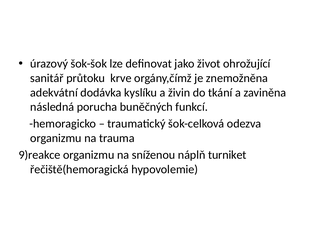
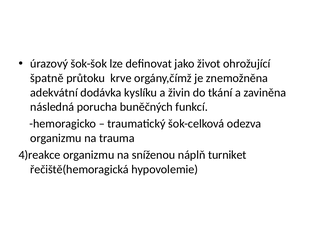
sanitář: sanitář -> špatně
9)reakce: 9)reakce -> 4)reakce
